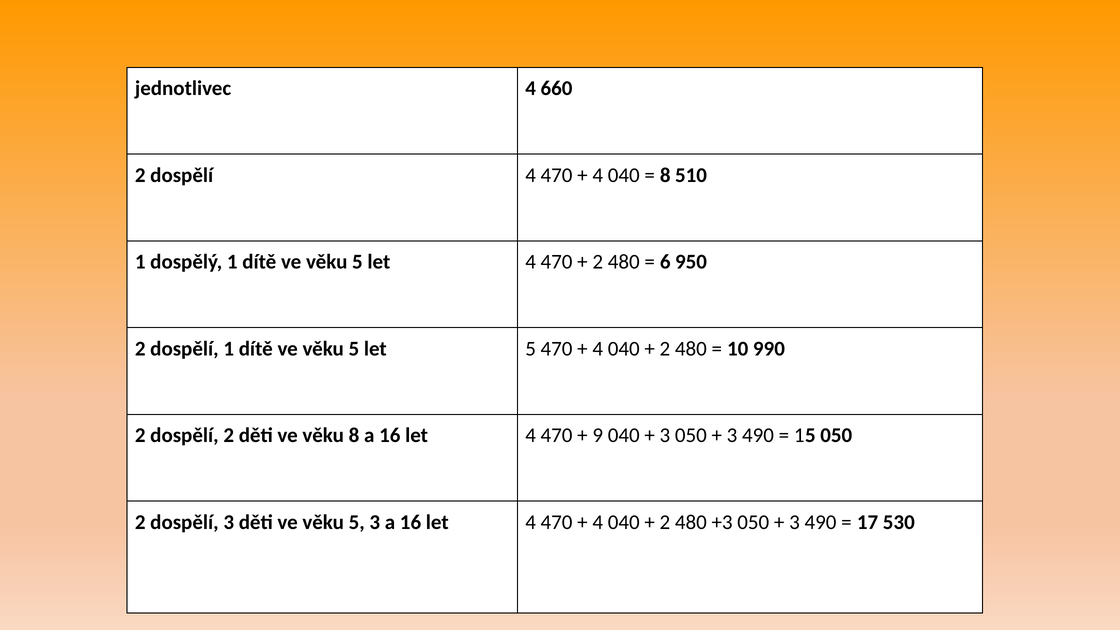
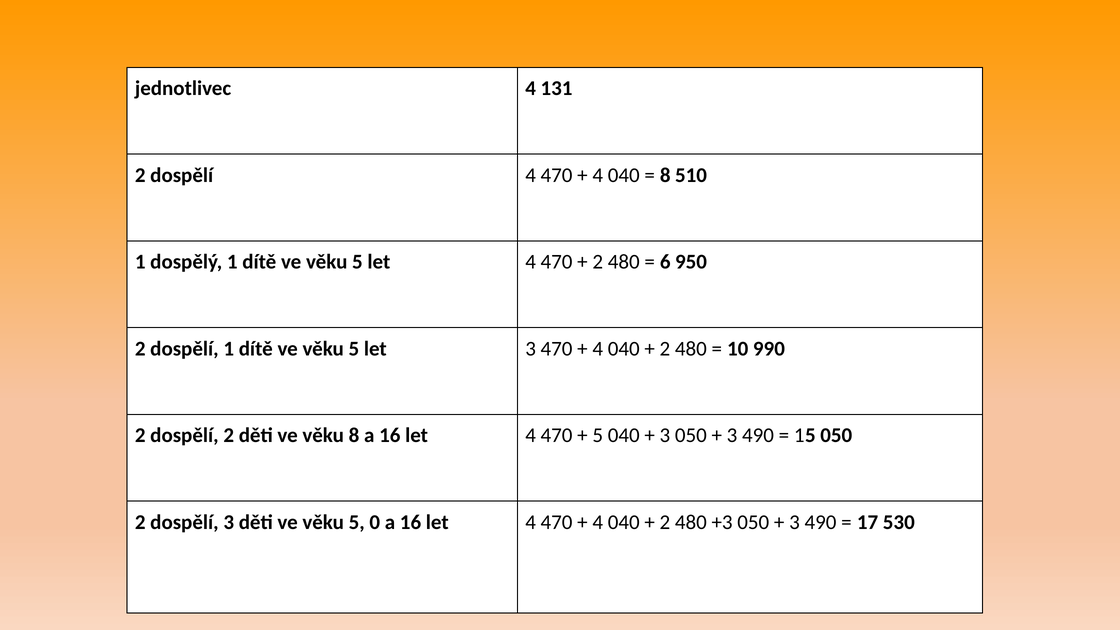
660: 660 -> 131
let 5: 5 -> 3
9 at (598, 435): 9 -> 5
5 3: 3 -> 0
